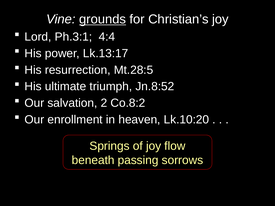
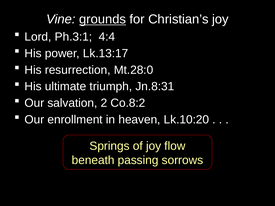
Mt.28:5: Mt.28:5 -> Mt.28:0
Jn.8:52: Jn.8:52 -> Jn.8:31
